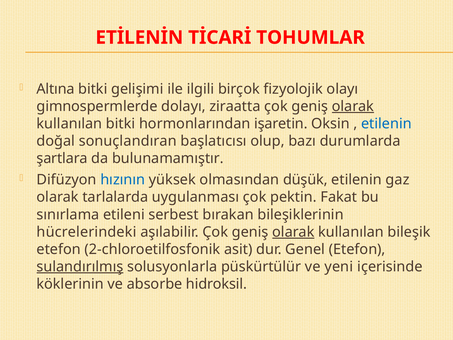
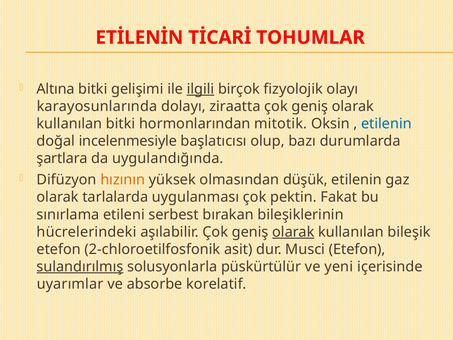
ilgili underline: none -> present
gimnospermlerde: gimnospermlerde -> karayosunlarında
olarak at (353, 106) underline: present -> none
işaretin: işaretin -> mitotik
sonuçlandıran: sonuçlandıran -> incelenmesiyle
bulunamamıştır: bulunamamıştır -> uygulandığında
hızının colour: blue -> orange
Genel: Genel -> Musci
köklerinin: köklerinin -> uyarımlar
hidroksil: hidroksil -> korelatif
